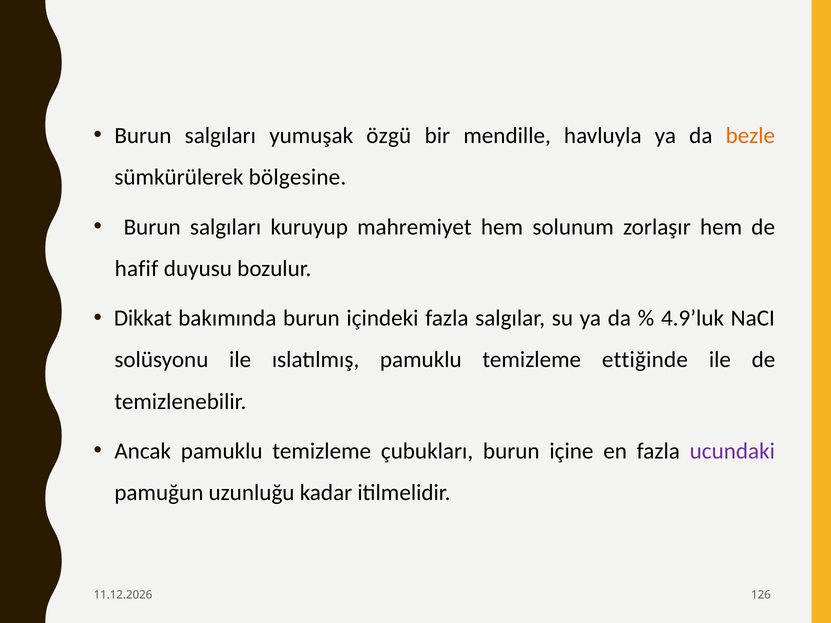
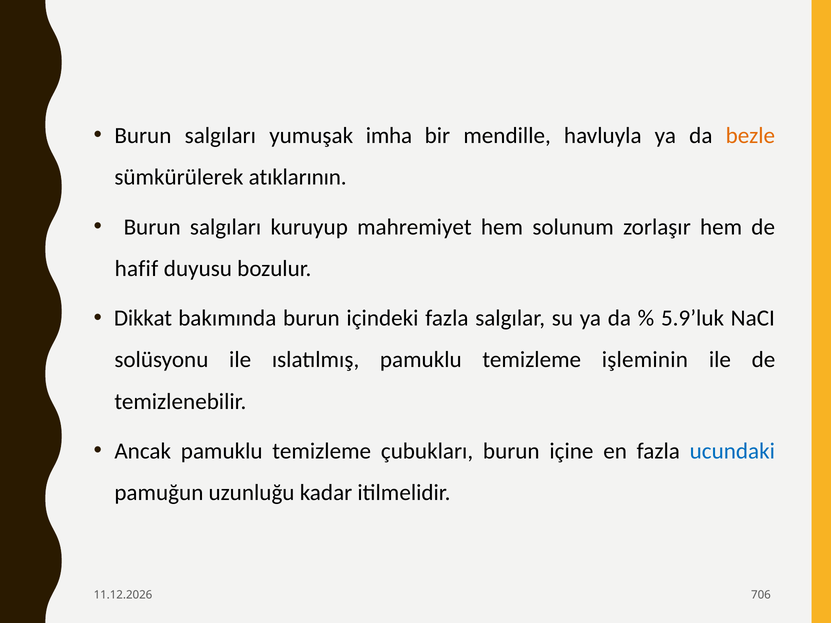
özgü: özgü -> imha
bölgesine: bölgesine -> atıklarının
4.9’luk: 4.9’luk -> 5.9’luk
ettiğinde: ettiğinde -> işleminin
ucundaki colour: purple -> blue
126: 126 -> 706
